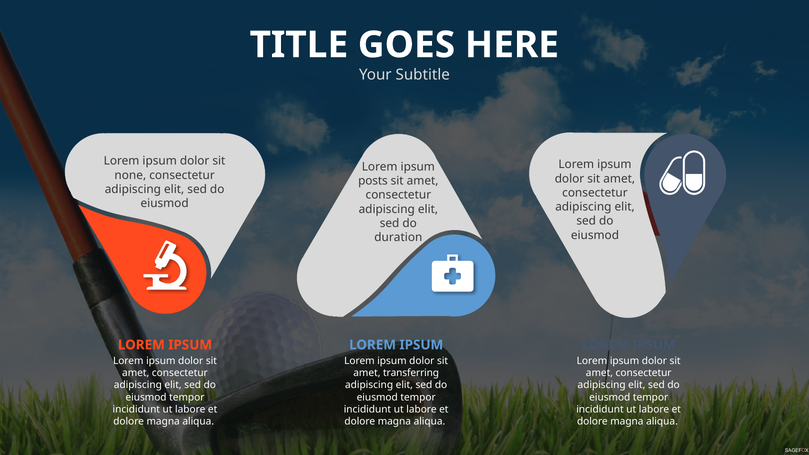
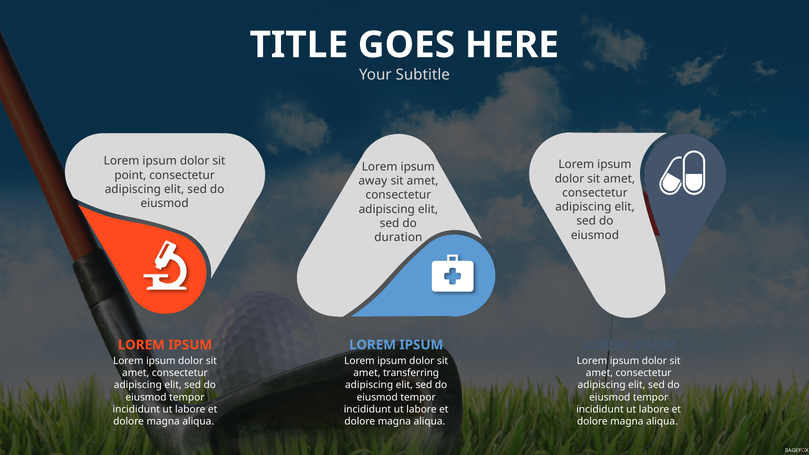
none: none -> point
posts: posts -> away
